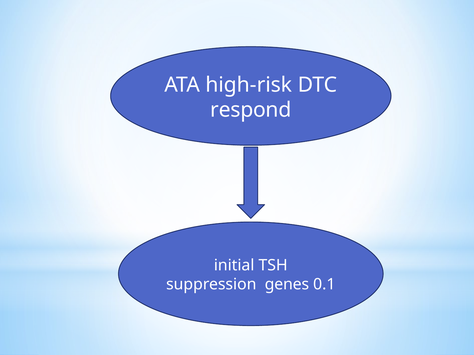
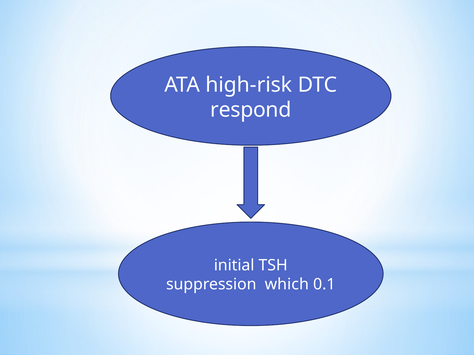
genes: genes -> which
